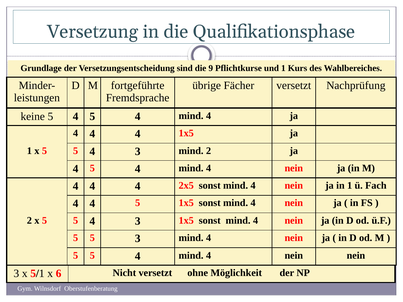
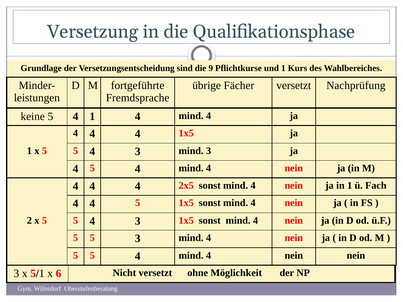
5 4 5: 5 -> 1
mind 2: 2 -> 3
